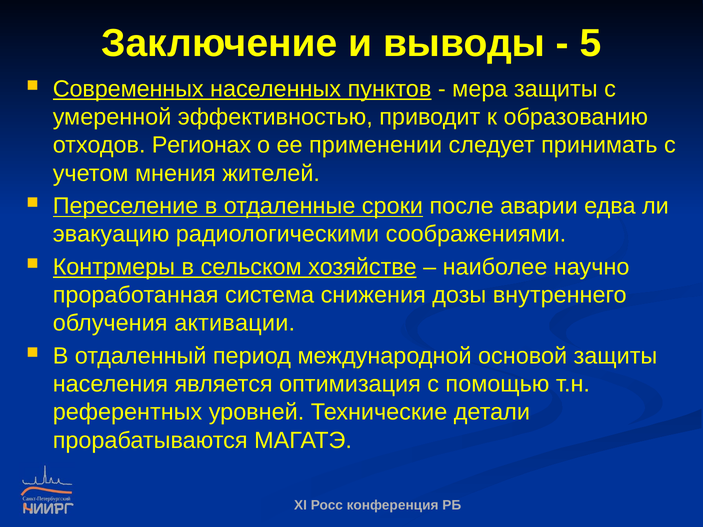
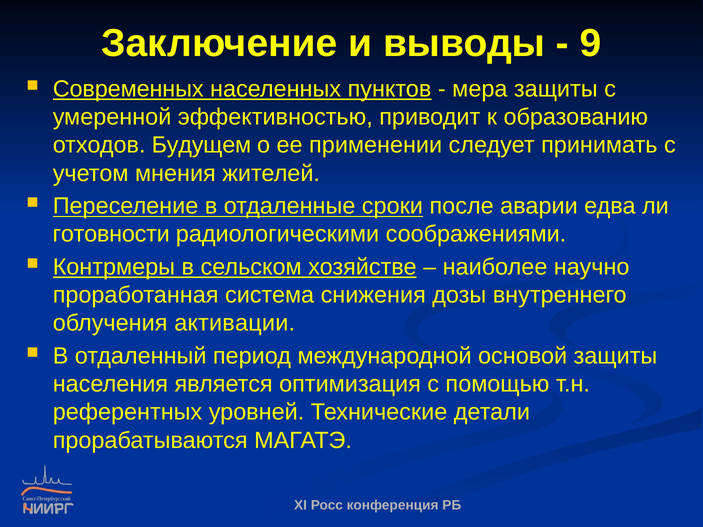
5: 5 -> 9
Регионах: Регионах -> Будущем
эвакуацию: эвакуацию -> готовности
